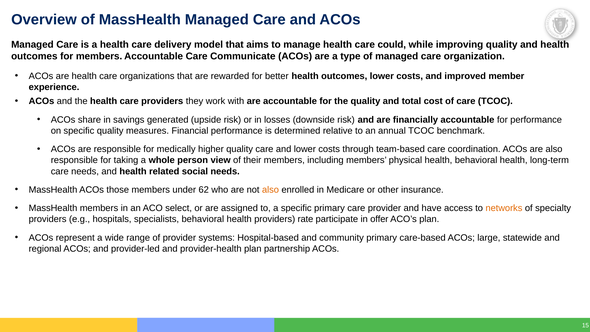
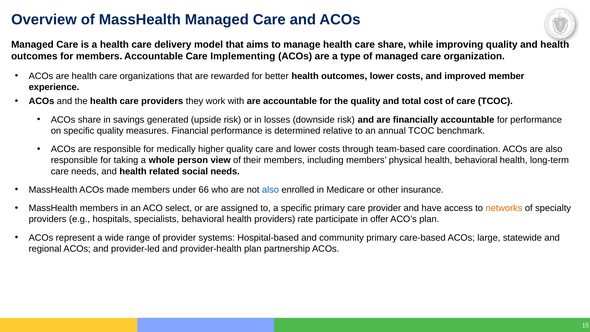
care could: could -> share
Communicate: Communicate -> Implementing
those: those -> made
62: 62 -> 66
also at (270, 190) colour: orange -> blue
